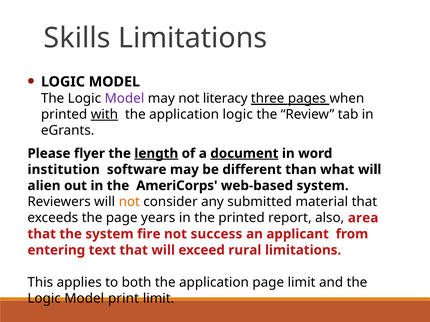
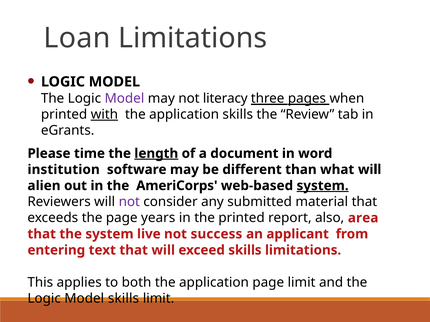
Skills: Skills -> Loan
application logic: logic -> skills
flyer: flyer -> time
document underline: present -> none
system at (323, 186) underline: none -> present
not at (129, 202) colour: orange -> purple
fire: fire -> live
exceed rural: rural -> skills
Model print: print -> skills
